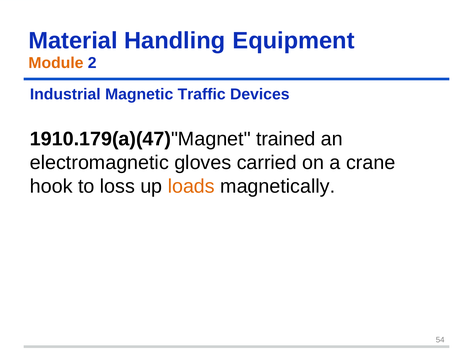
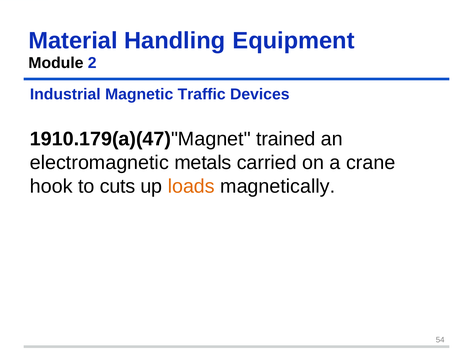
Module colour: orange -> black
gloves: gloves -> metals
loss: loss -> cuts
